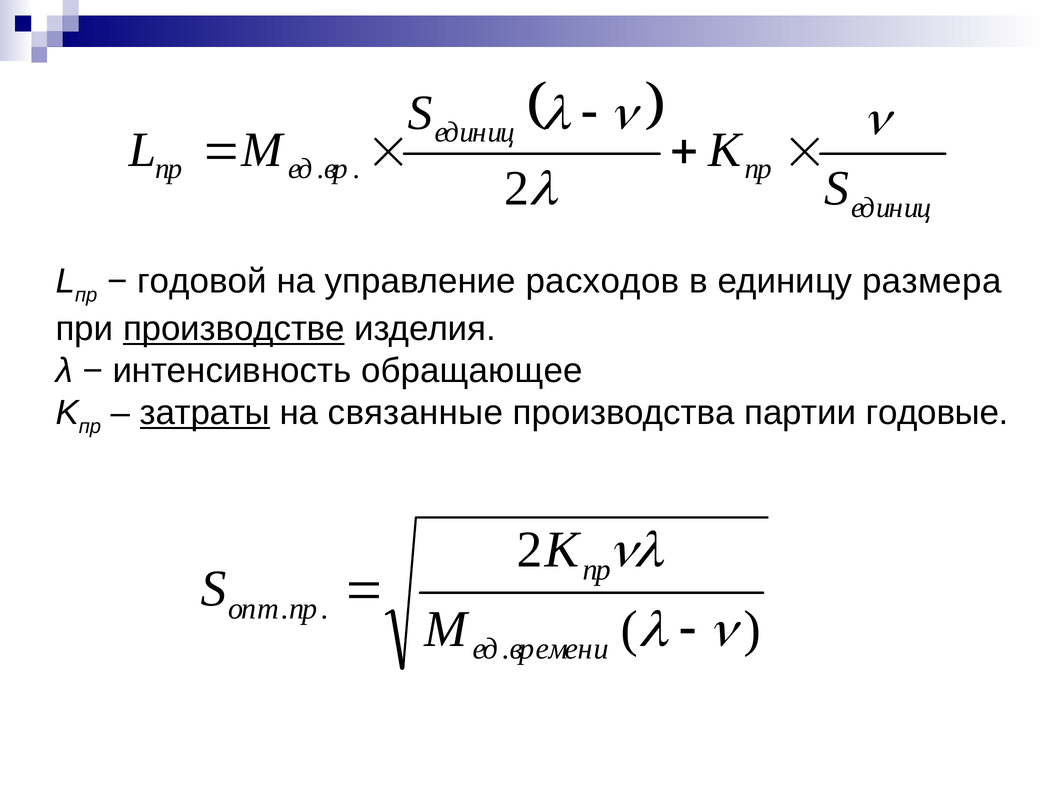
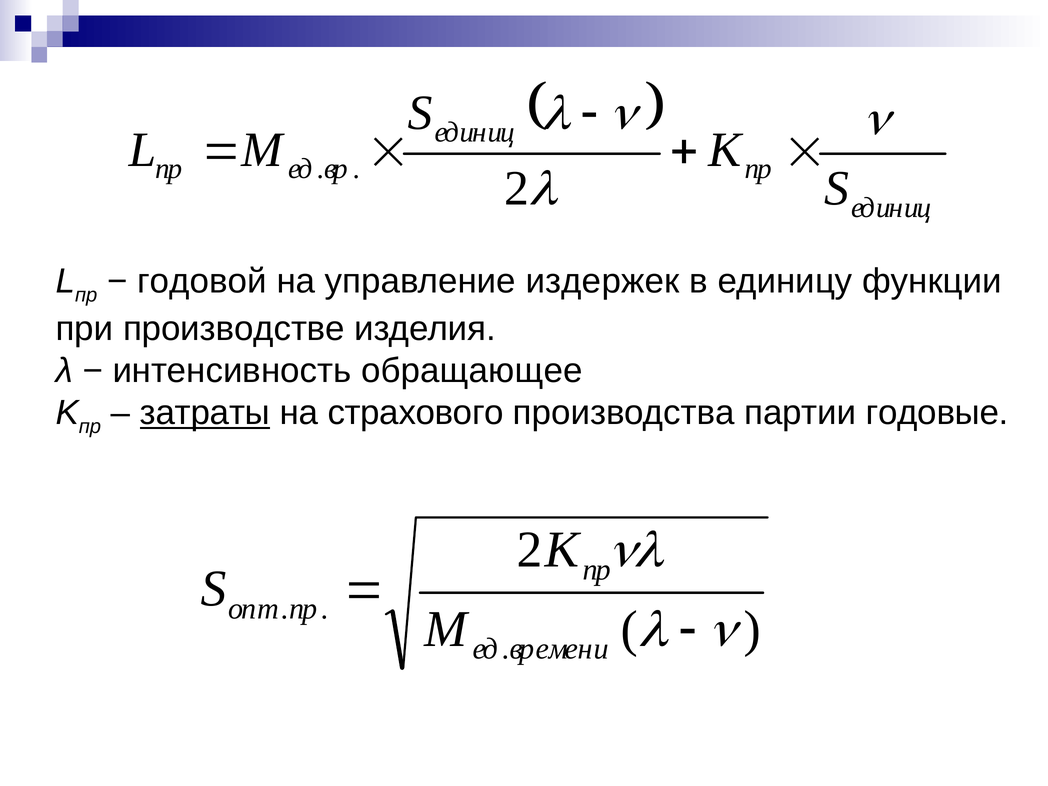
расходов: расходов -> издержек
размера: размера -> функции
производстве underline: present -> none
связанные: связанные -> страхового
